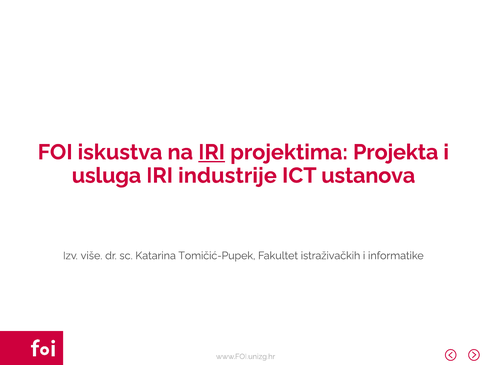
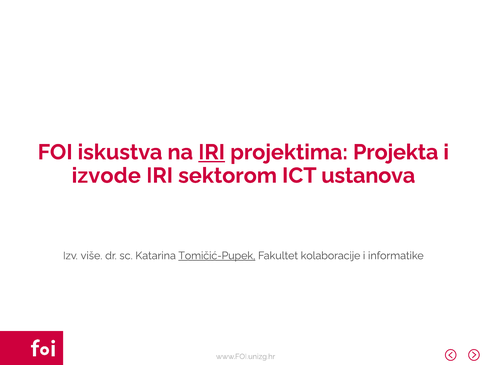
usluga: usluga -> izvode
industrije: industrije -> sektorom
Tomičić-Pupek underline: none -> present
istraživačkih: istraživačkih -> kolaboracije
